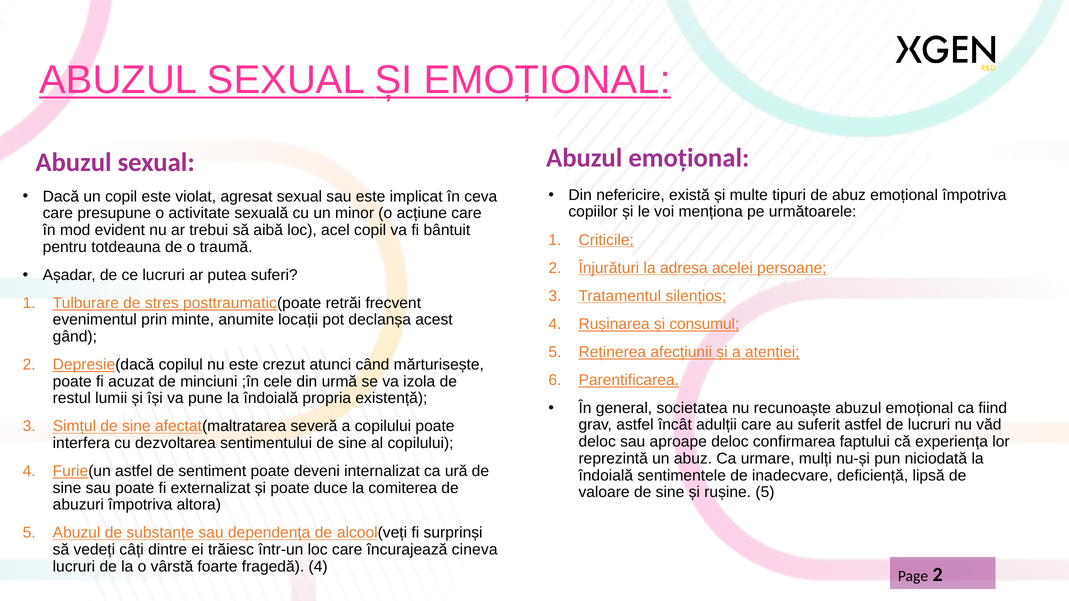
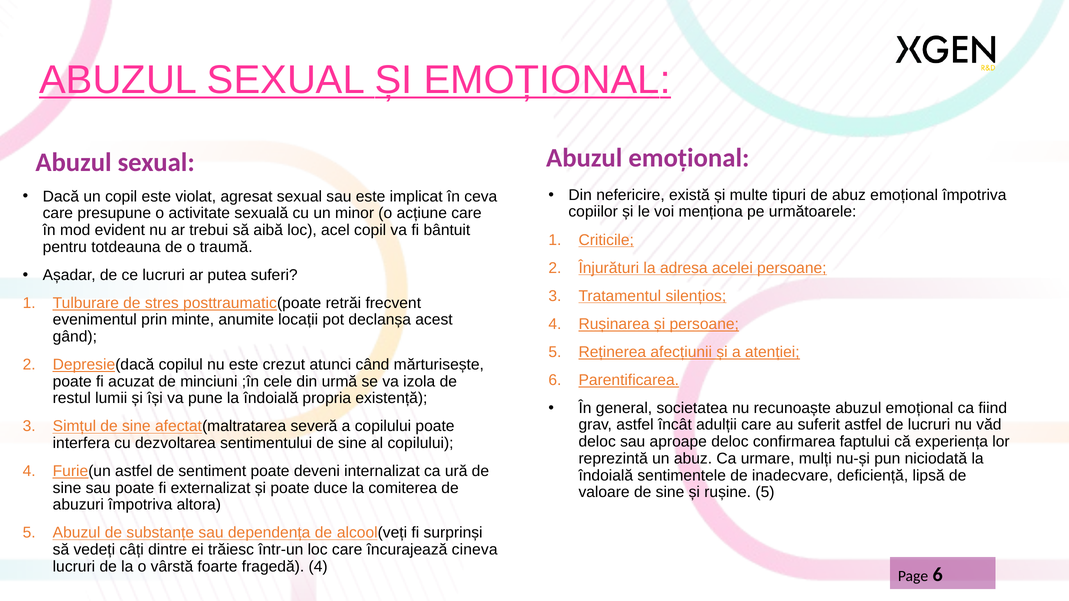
și consumul: consumul -> persoane
Page 2: 2 -> 6
